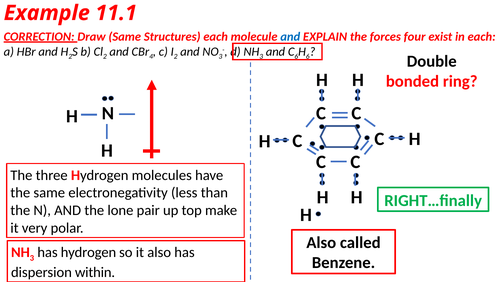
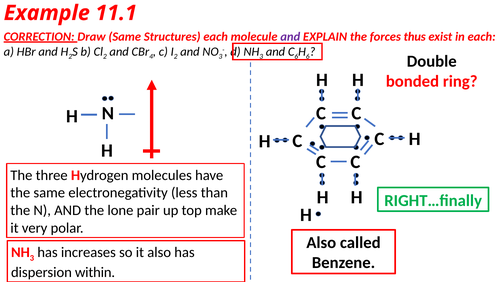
and at (290, 37) colour: blue -> purple
four: four -> thus
has hydrogen: hydrogen -> increases
